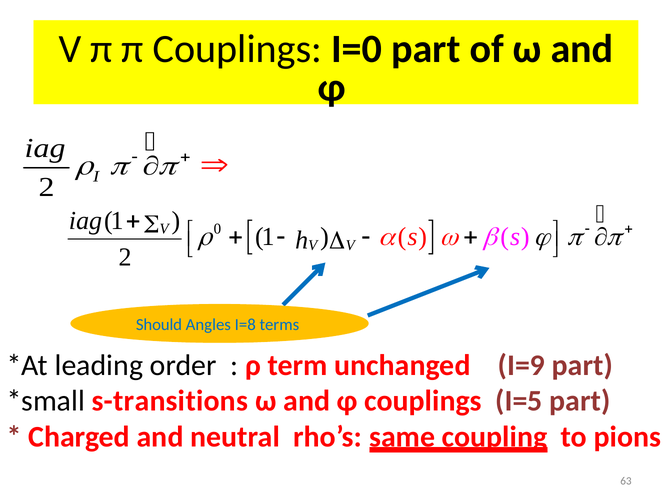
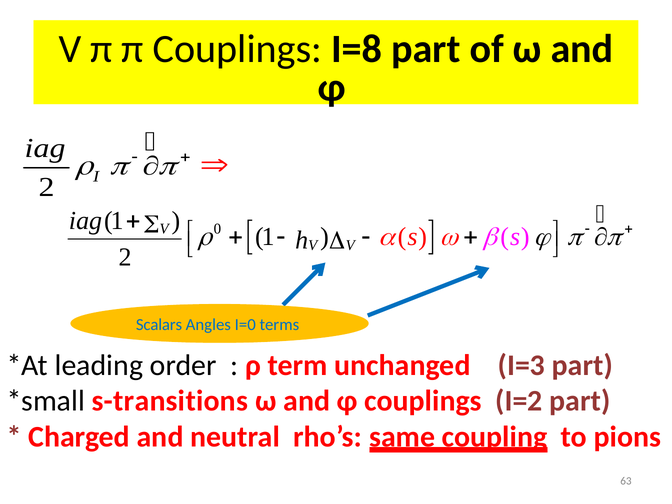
I=0: I=0 -> I=8
Should: Should -> Scalars
I=8: I=8 -> I=0
I=9: I=9 -> I=3
I=5: I=5 -> I=2
